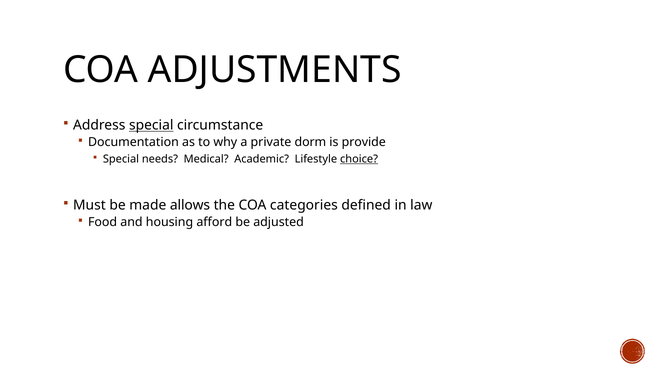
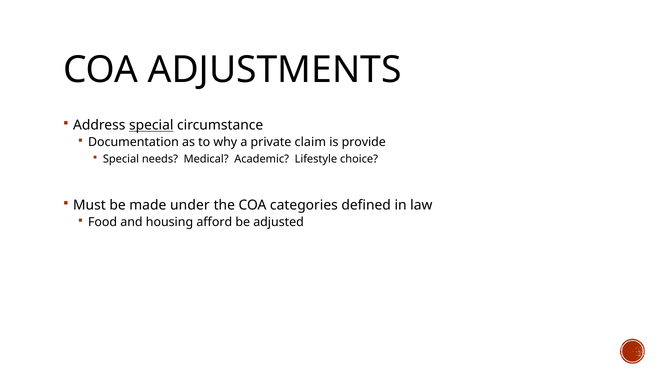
dorm: dorm -> claim
choice underline: present -> none
allows: allows -> under
